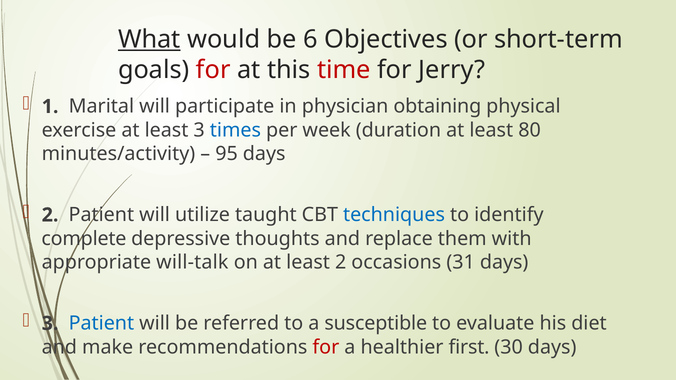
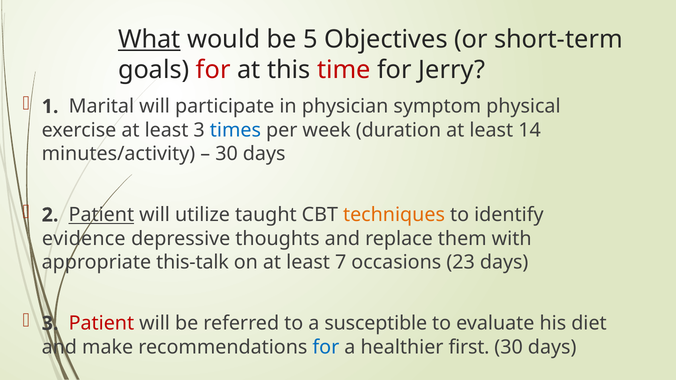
6: 6 -> 5
obtaining: obtaining -> symptom
80: 80 -> 14
95 at (227, 154): 95 -> 30
Patient at (101, 215) underline: none -> present
techniques colour: blue -> orange
complete: complete -> evidence
will-talk: will-talk -> this-talk
least 2: 2 -> 7
31: 31 -> 23
Patient at (101, 324) colour: blue -> red
for at (326, 347) colour: red -> blue
